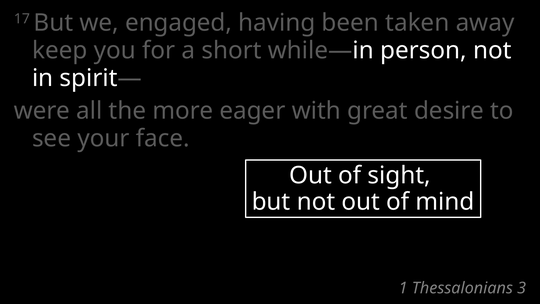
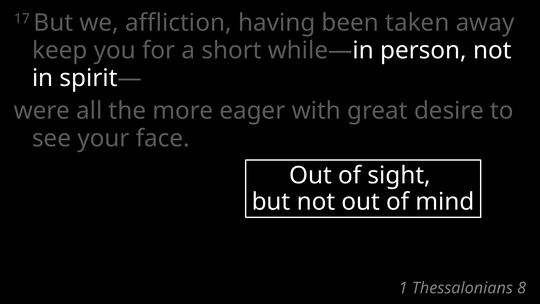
engaged: engaged -> affliction
3: 3 -> 8
